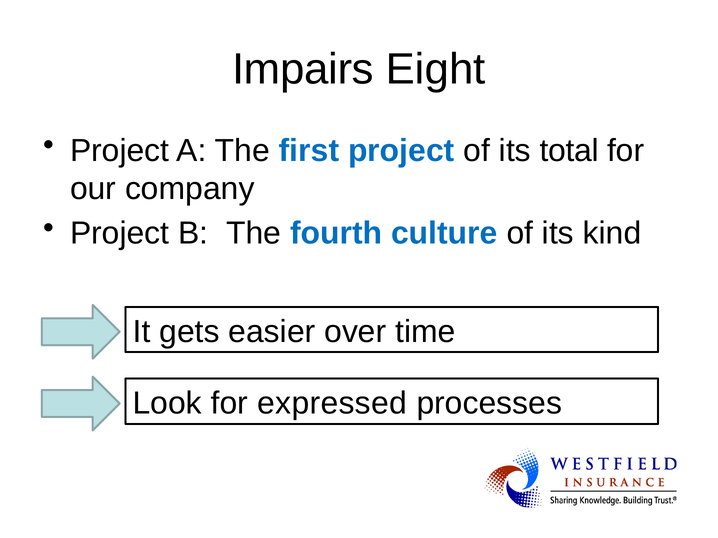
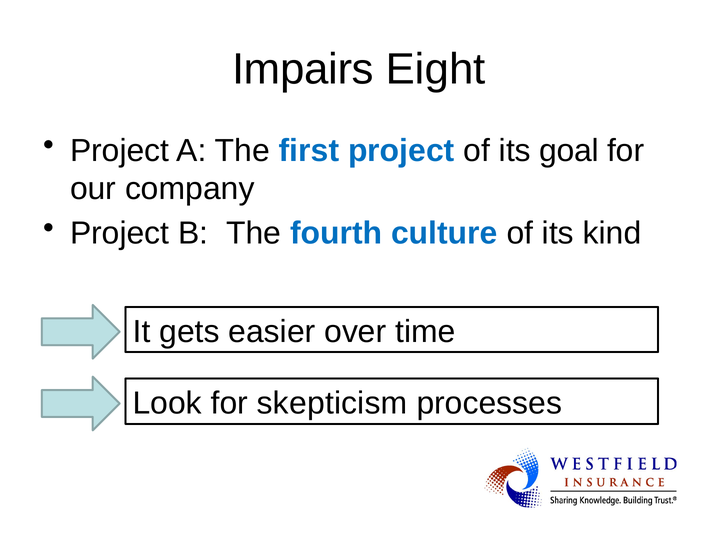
total: total -> goal
expressed: expressed -> skepticism
